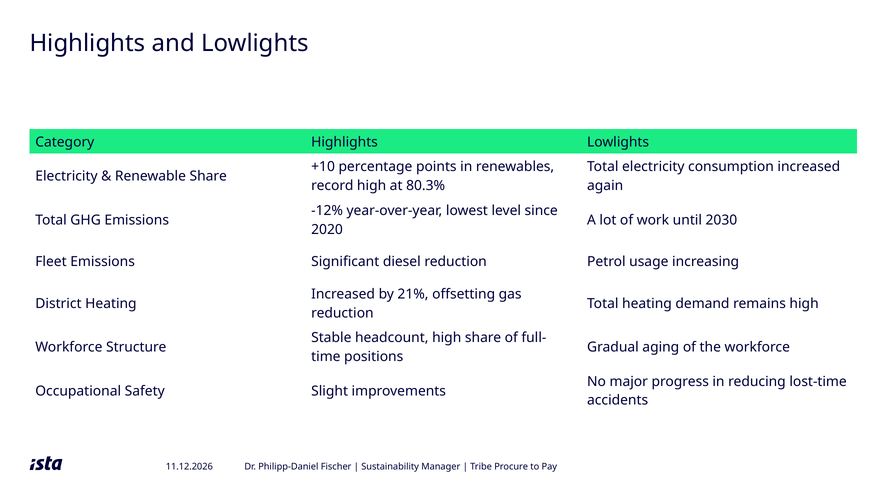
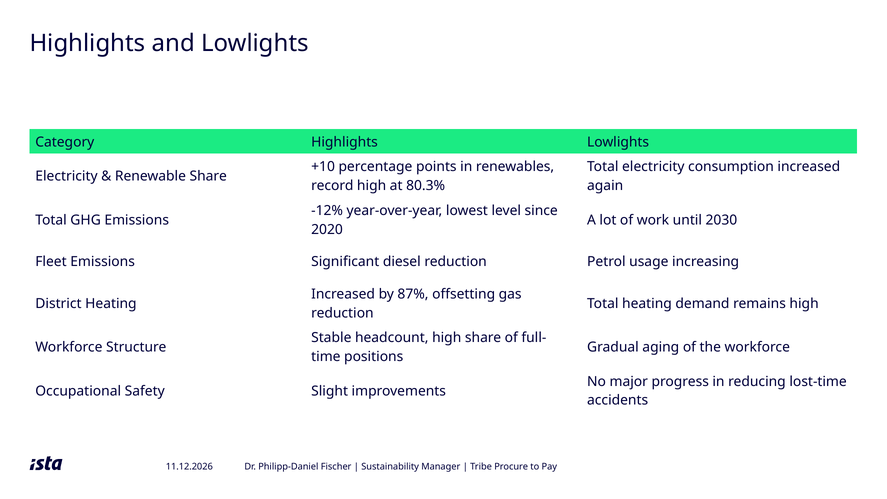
21%: 21% -> 87%
